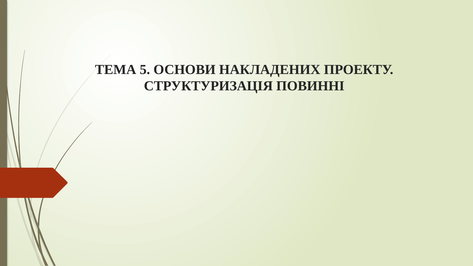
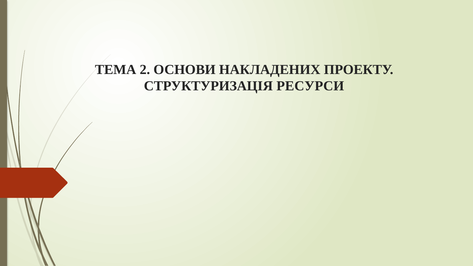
5: 5 -> 2
ПОВИННІ: ПОВИННІ -> РЕСУРСИ
